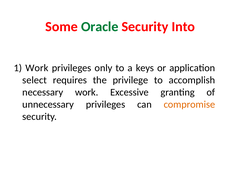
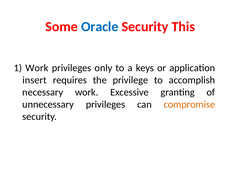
Oracle colour: green -> blue
Into: Into -> This
select: select -> insert
